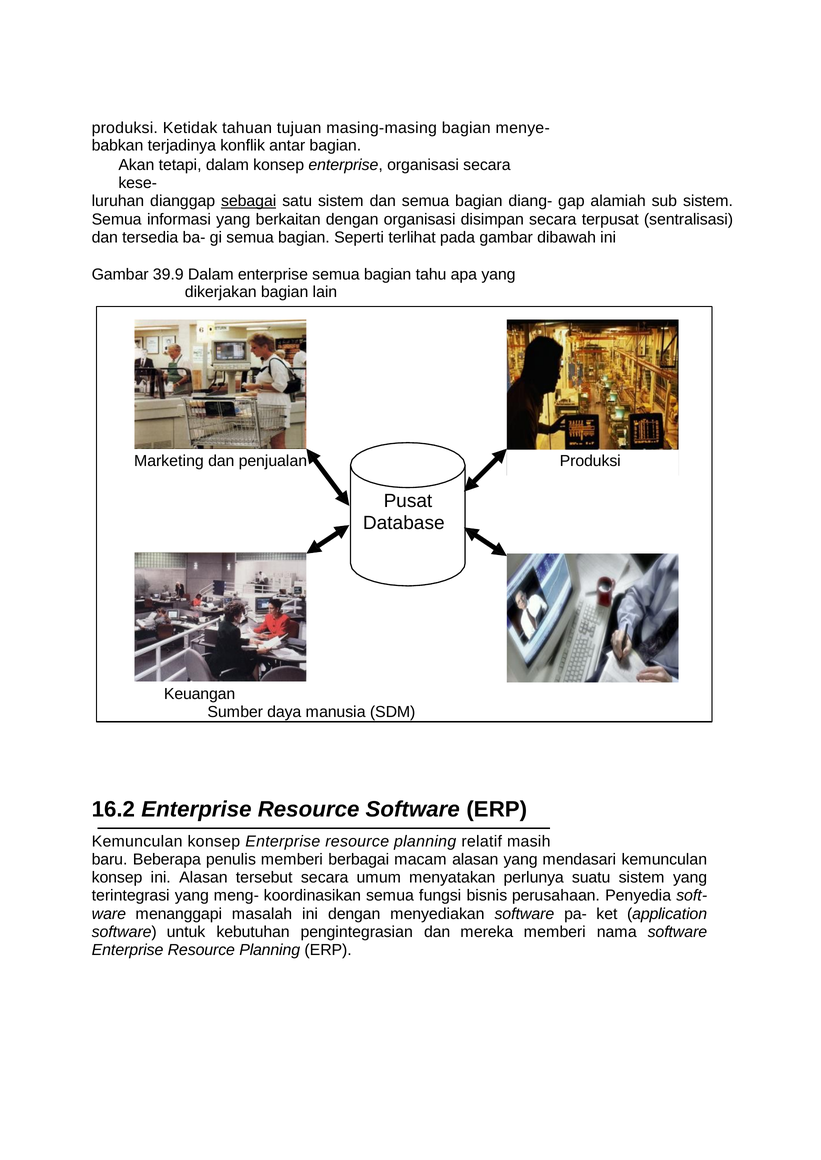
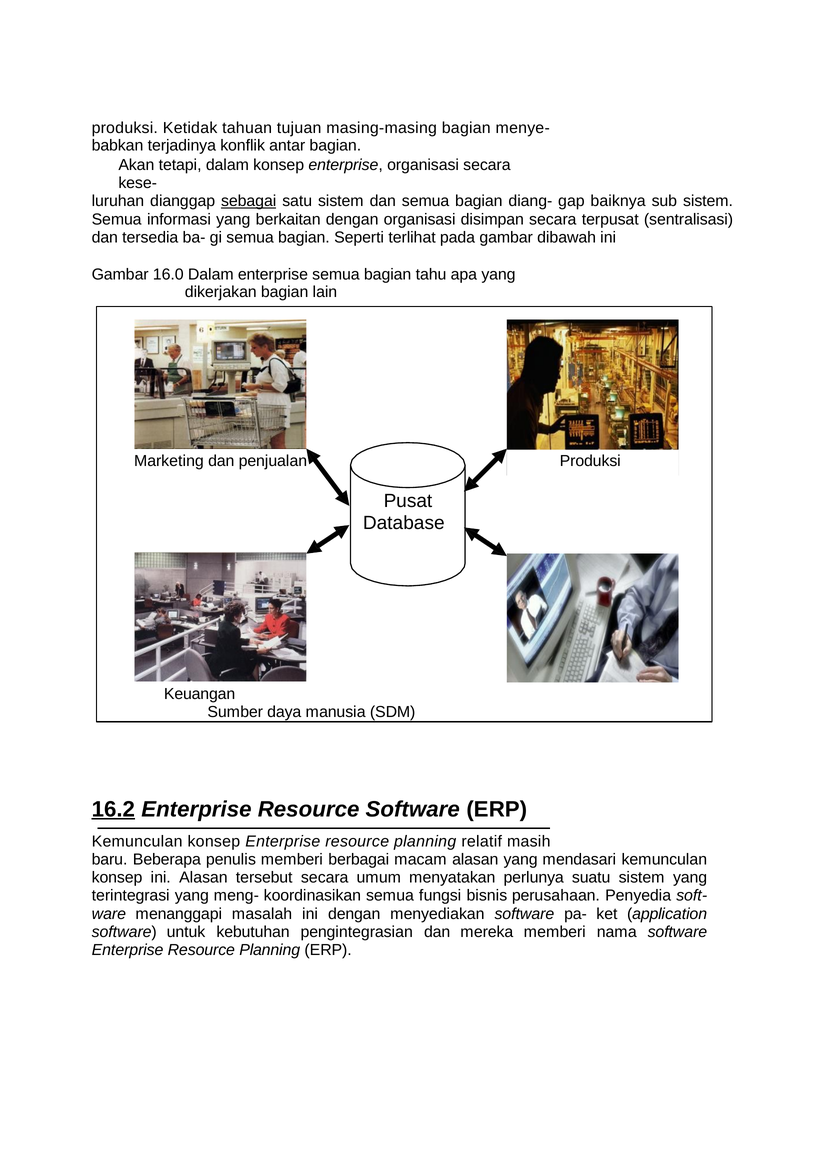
alamiah: alamiah -> baiknya
39.9: 39.9 -> 16.0
16.2 underline: none -> present
